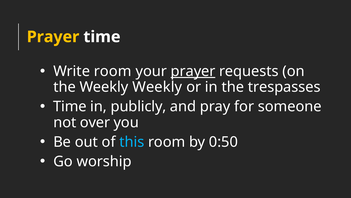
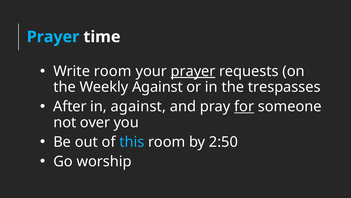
Prayer at (53, 37) colour: yellow -> light blue
Weekly Weekly: Weekly -> Against
Time at (70, 106): Time -> After
in publicly: publicly -> against
for underline: none -> present
0:50: 0:50 -> 2:50
